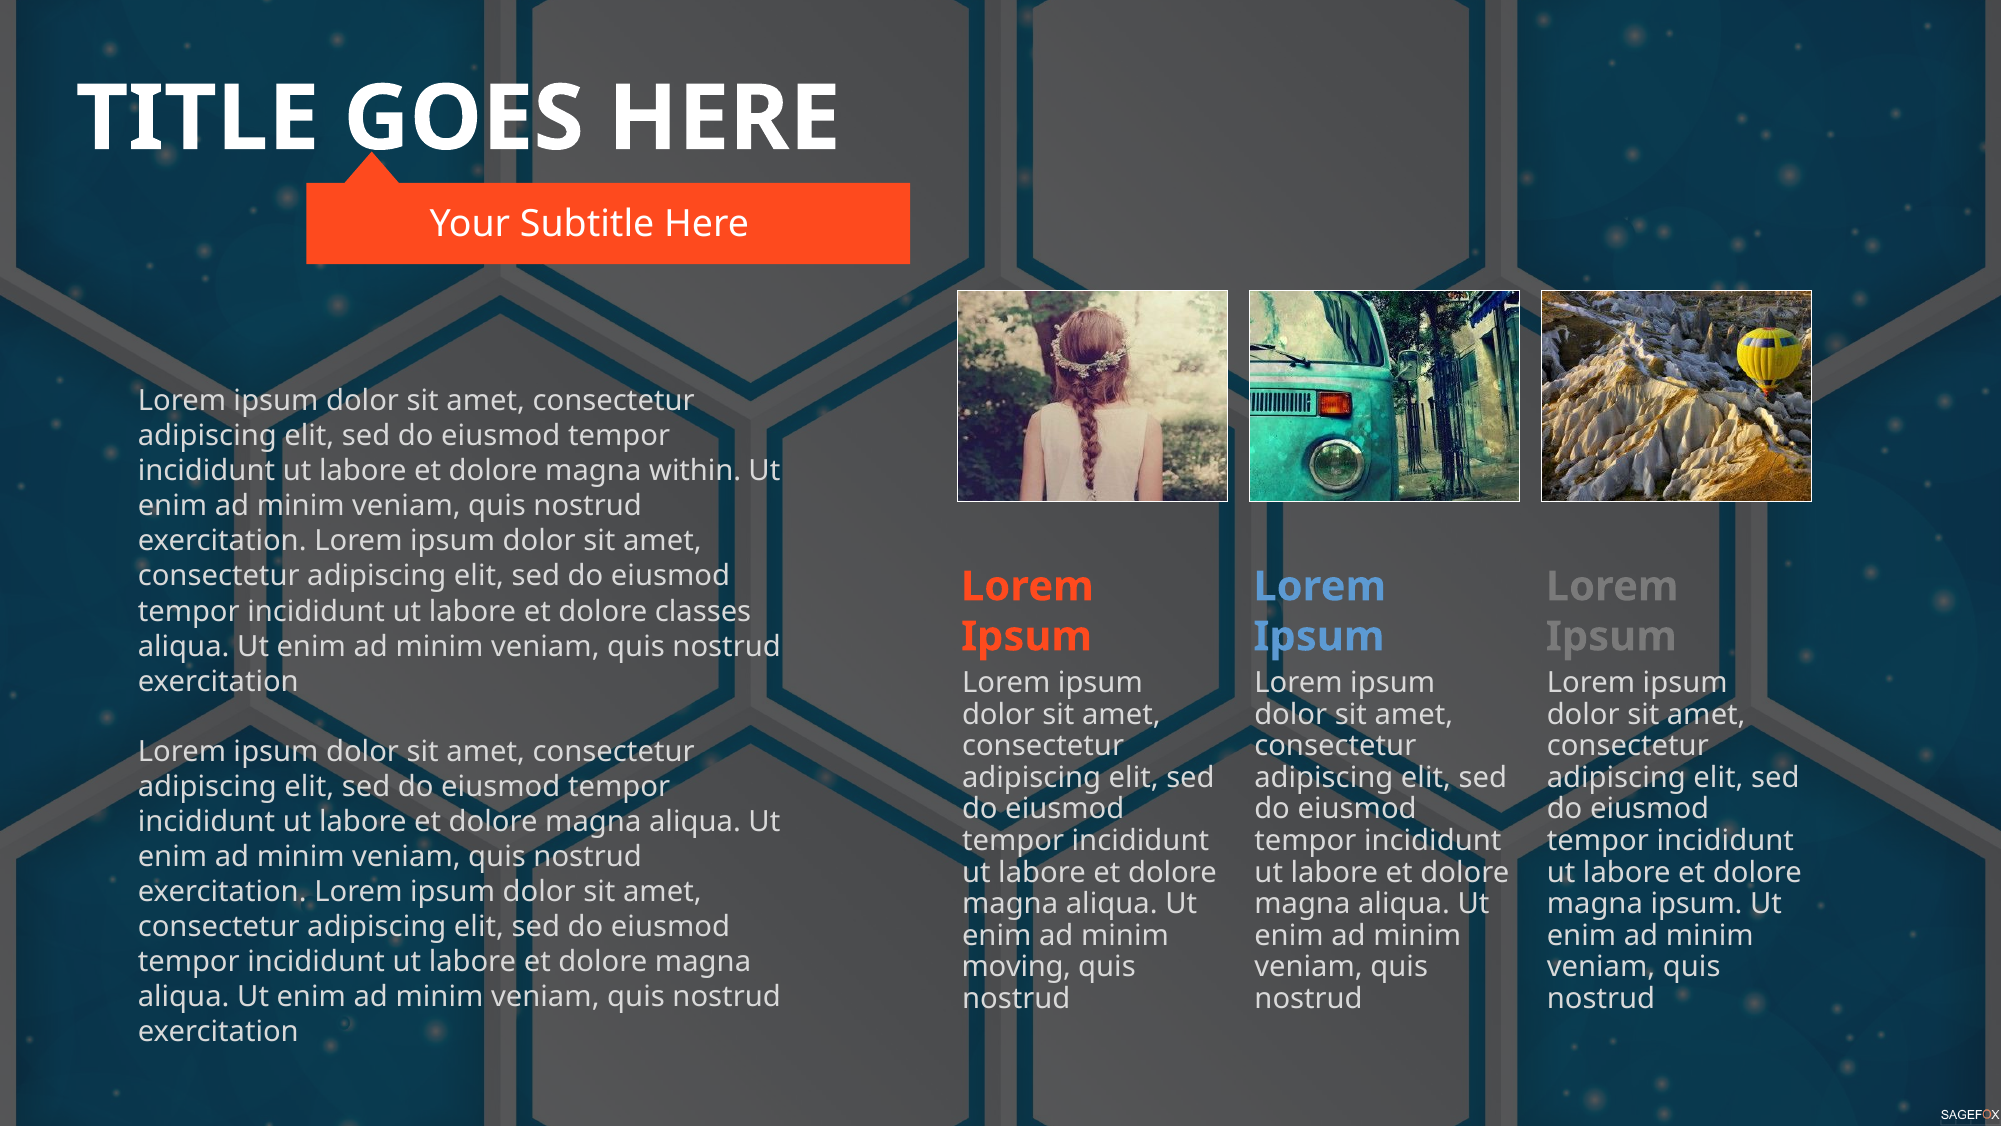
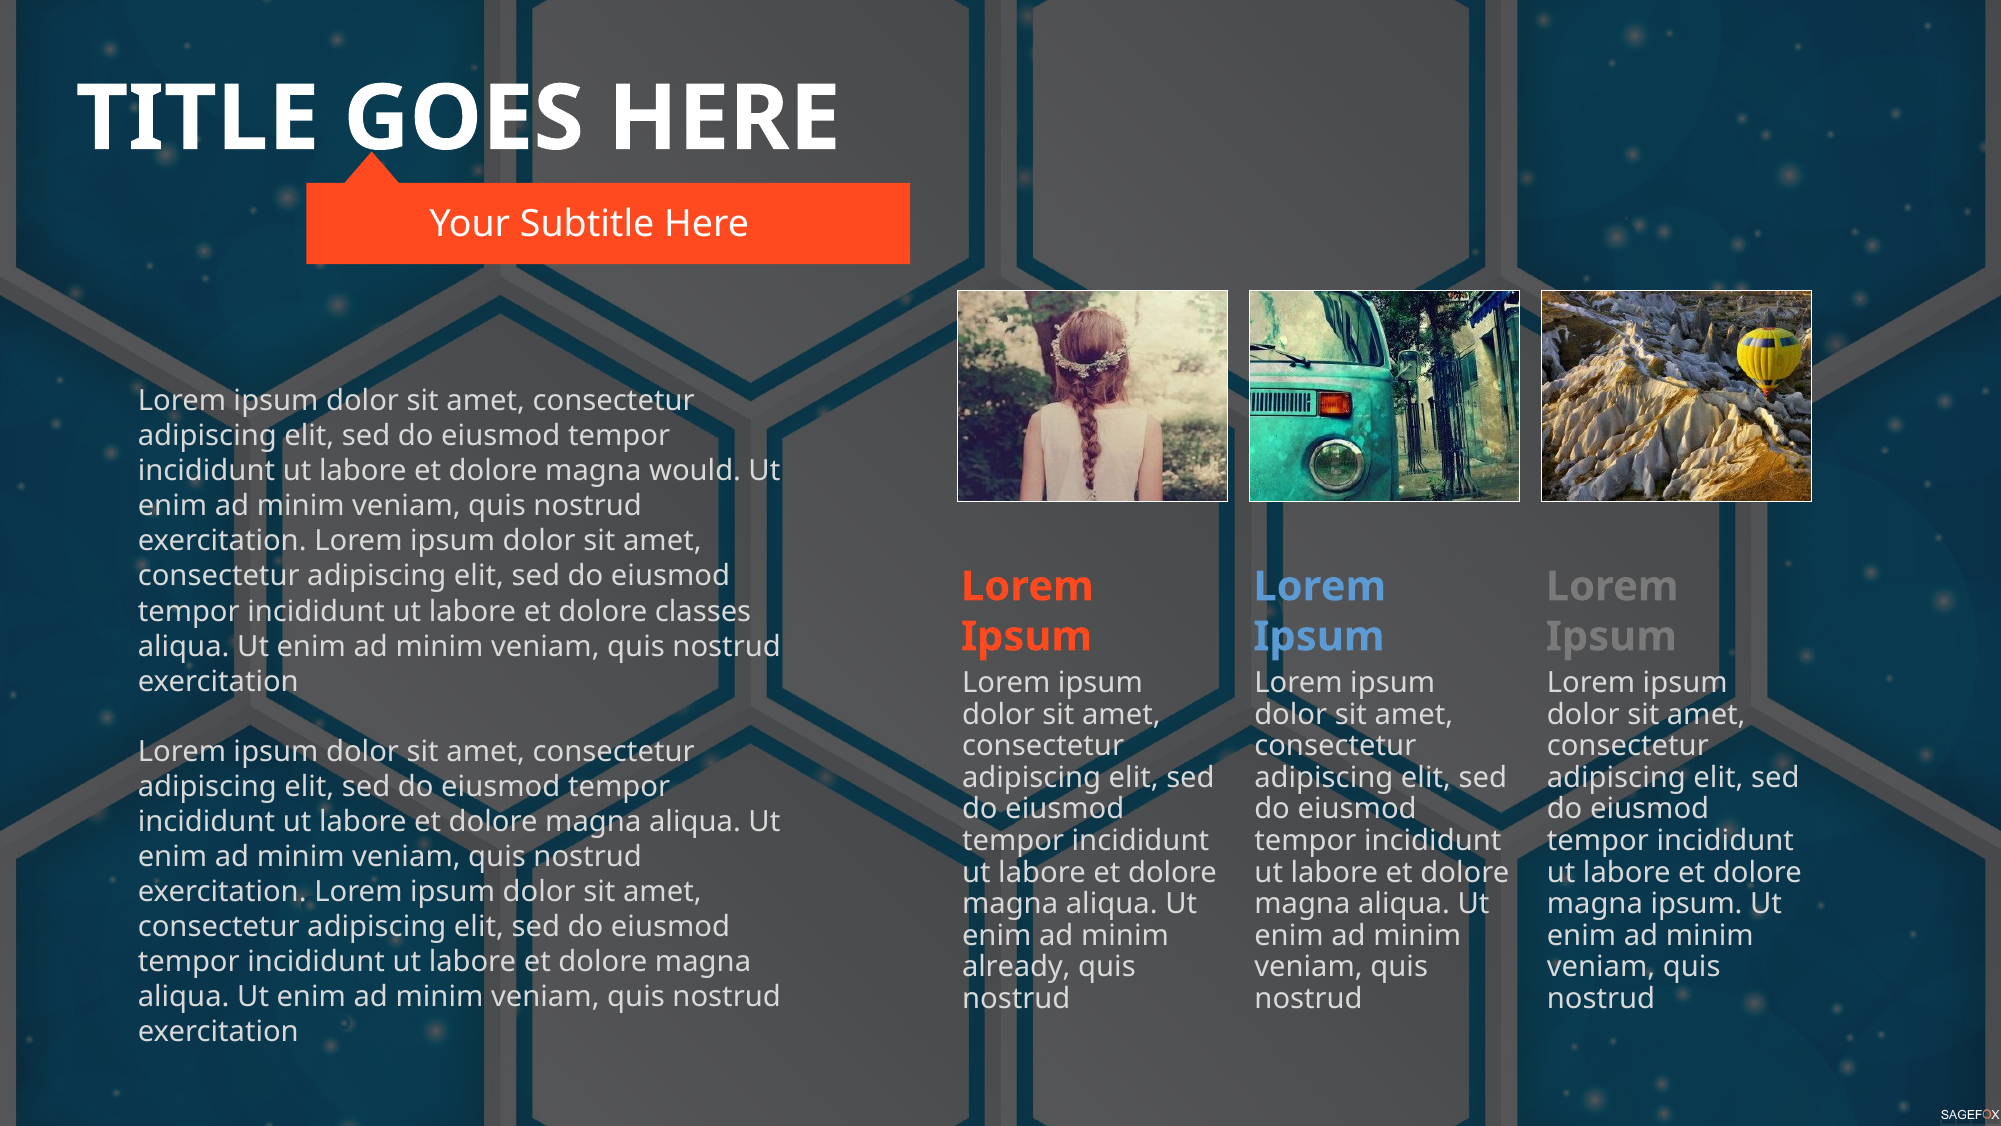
within: within -> would
moving: moving -> already
